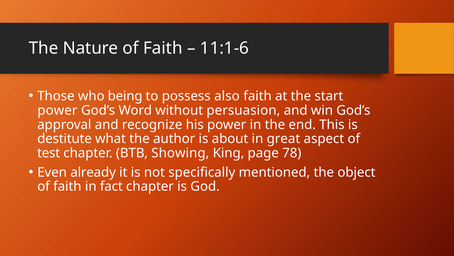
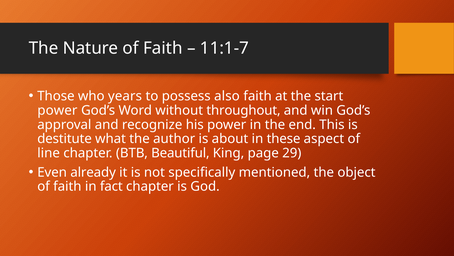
11:1-6: 11:1-6 -> 11:1-7
being: being -> years
persuasion: persuasion -> throughout
great: great -> these
test: test -> line
Showing: Showing -> Beautiful
78: 78 -> 29
